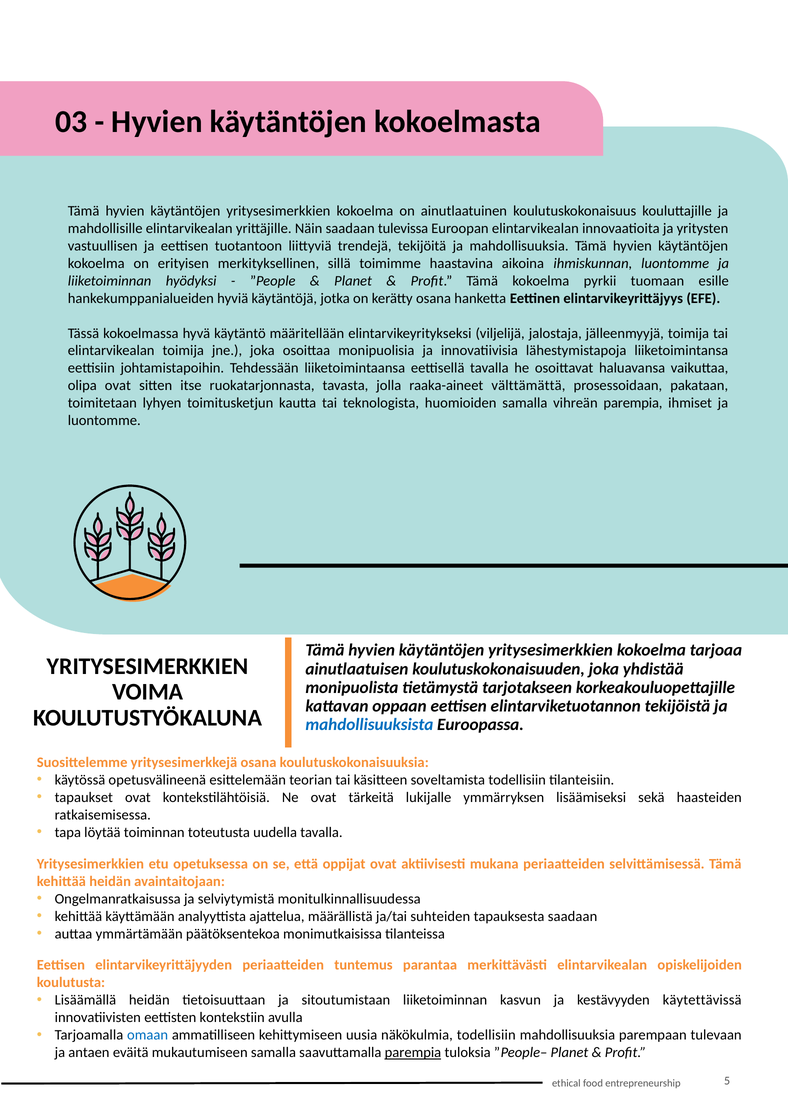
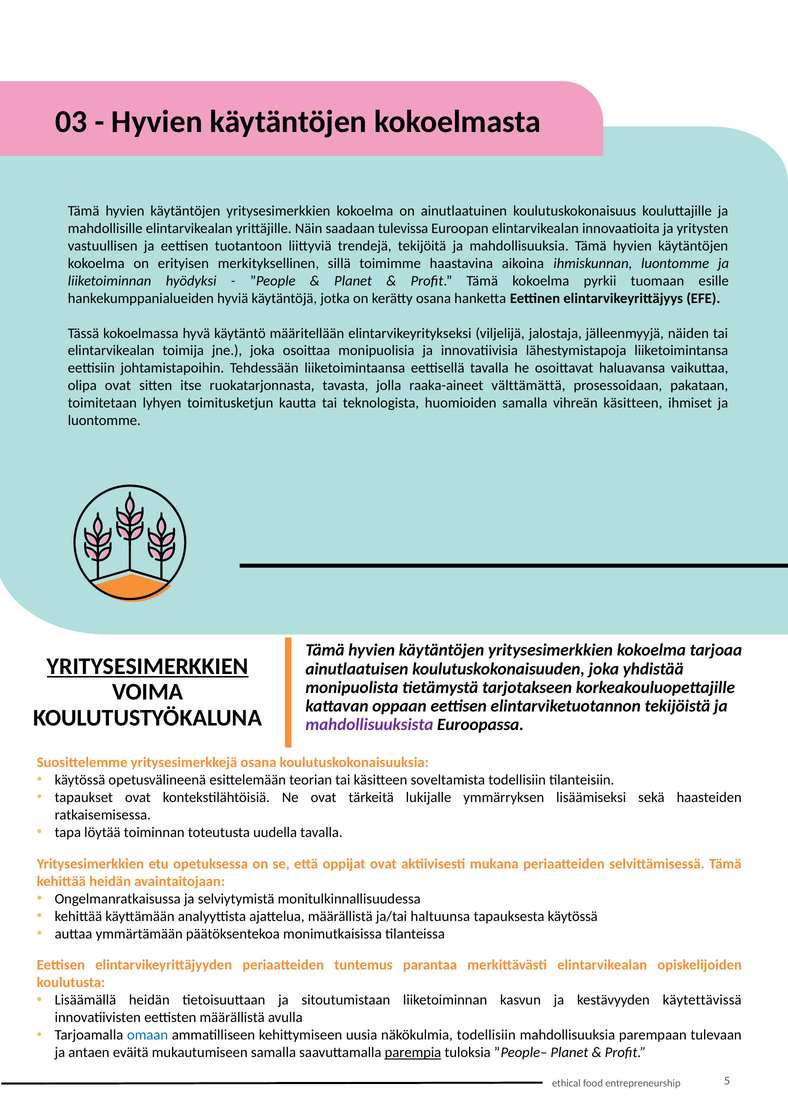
jälleenmyyjä toimija: toimija -> näiden
vihreän parempia: parempia -> käsitteen
YRITYSESIMERKKIEN at (148, 666) underline: none -> present
mahdollisuuksista colour: blue -> purple
suhteiden: suhteiden -> haltuunsa
tapauksesta saadaan: saadaan -> käytössä
eettisten kontekstiin: kontekstiin -> määrällistä
